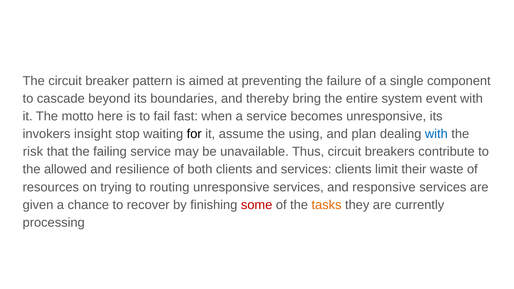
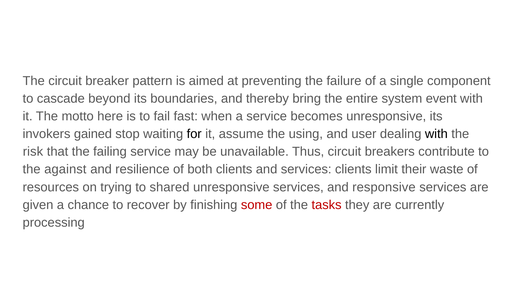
insight: insight -> gained
plan: plan -> user
with at (436, 134) colour: blue -> black
allowed: allowed -> against
routing: routing -> shared
tasks colour: orange -> red
